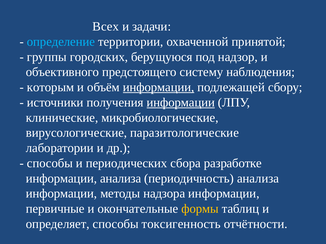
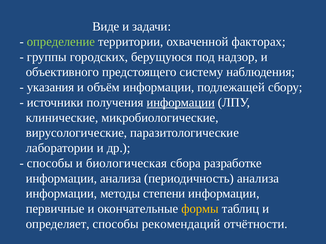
Всех: Всех -> Виде
определение colour: light blue -> light green
принятой: принятой -> факторах
которым: которым -> указания
информации at (159, 87) underline: present -> none
периодических: периодических -> биологическая
надзора: надзора -> степени
токсигенность: токсигенность -> рекомендаций
